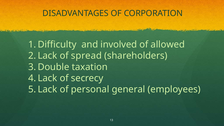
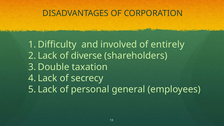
allowed: allowed -> entirely
spread: spread -> diverse
